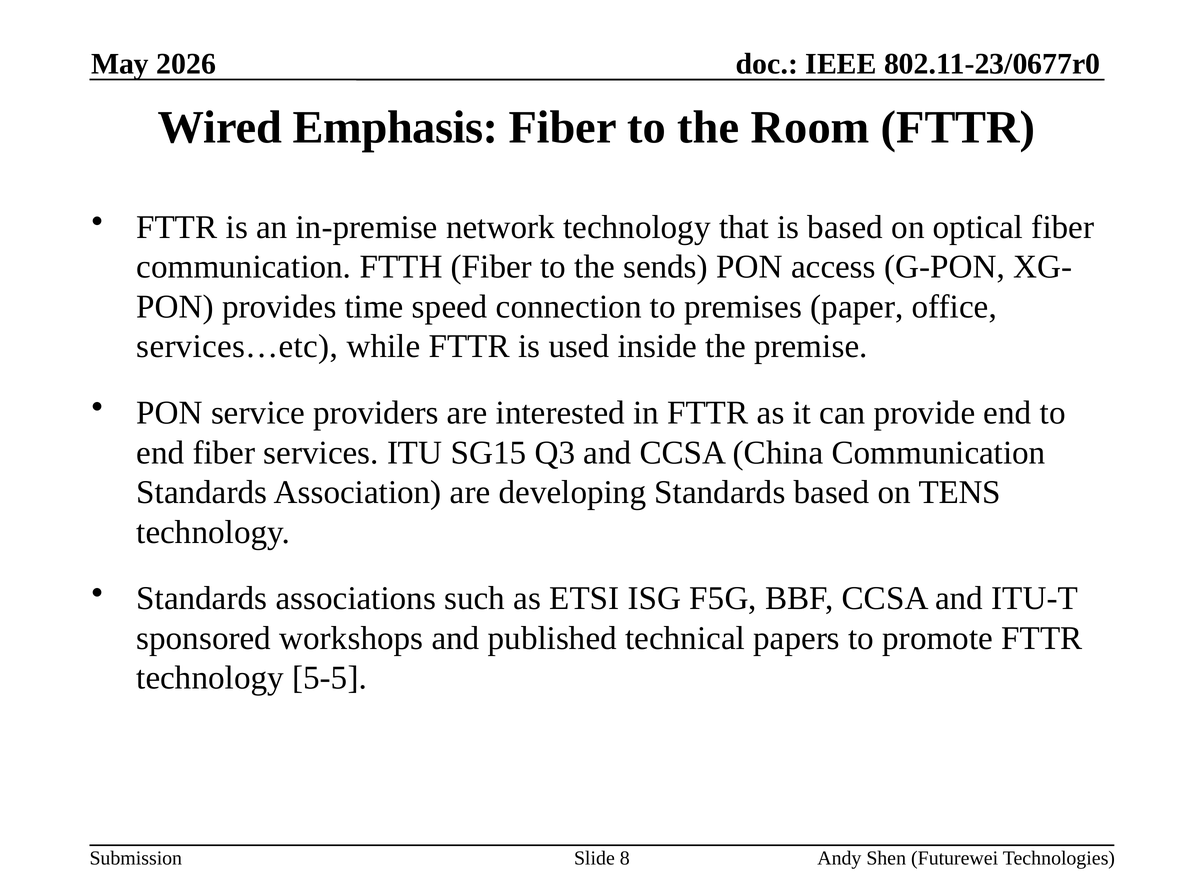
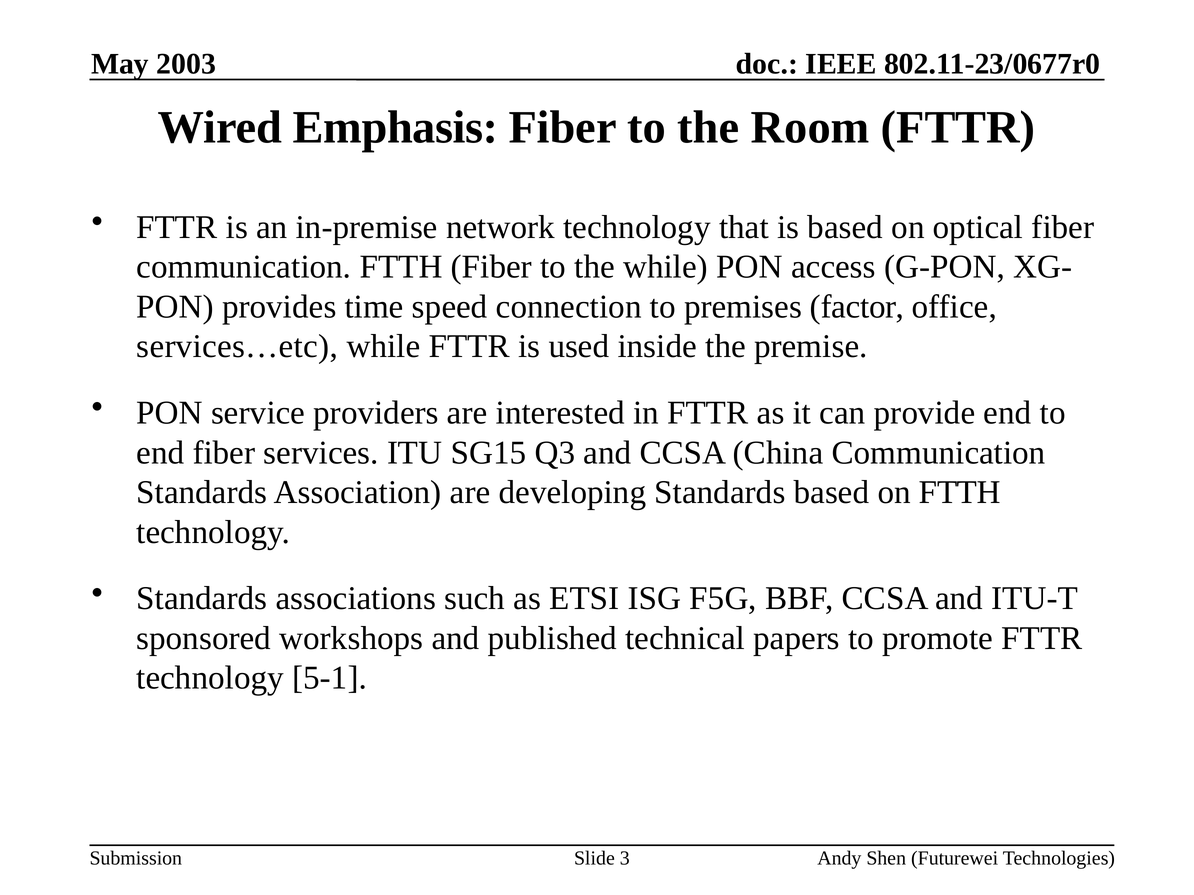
2026: 2026 -> 2003
the sends: sends -> while
paper: paper -> factor
on TENS: TENS -> FTTH
5-5: 5-5 -> 5-1
8: 8 -> 3
